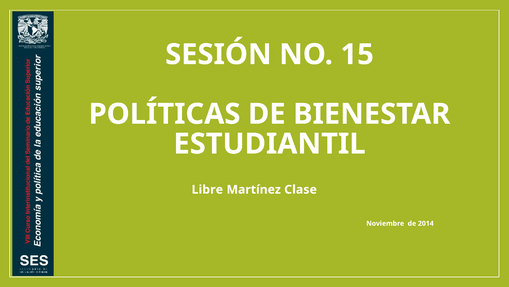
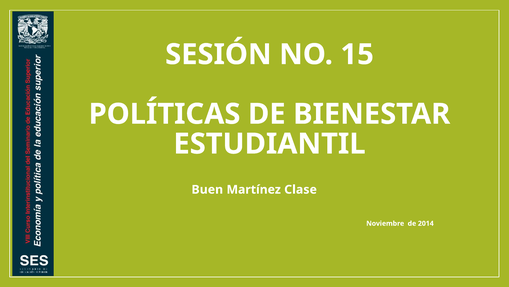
Libre: Libre -> Buen
